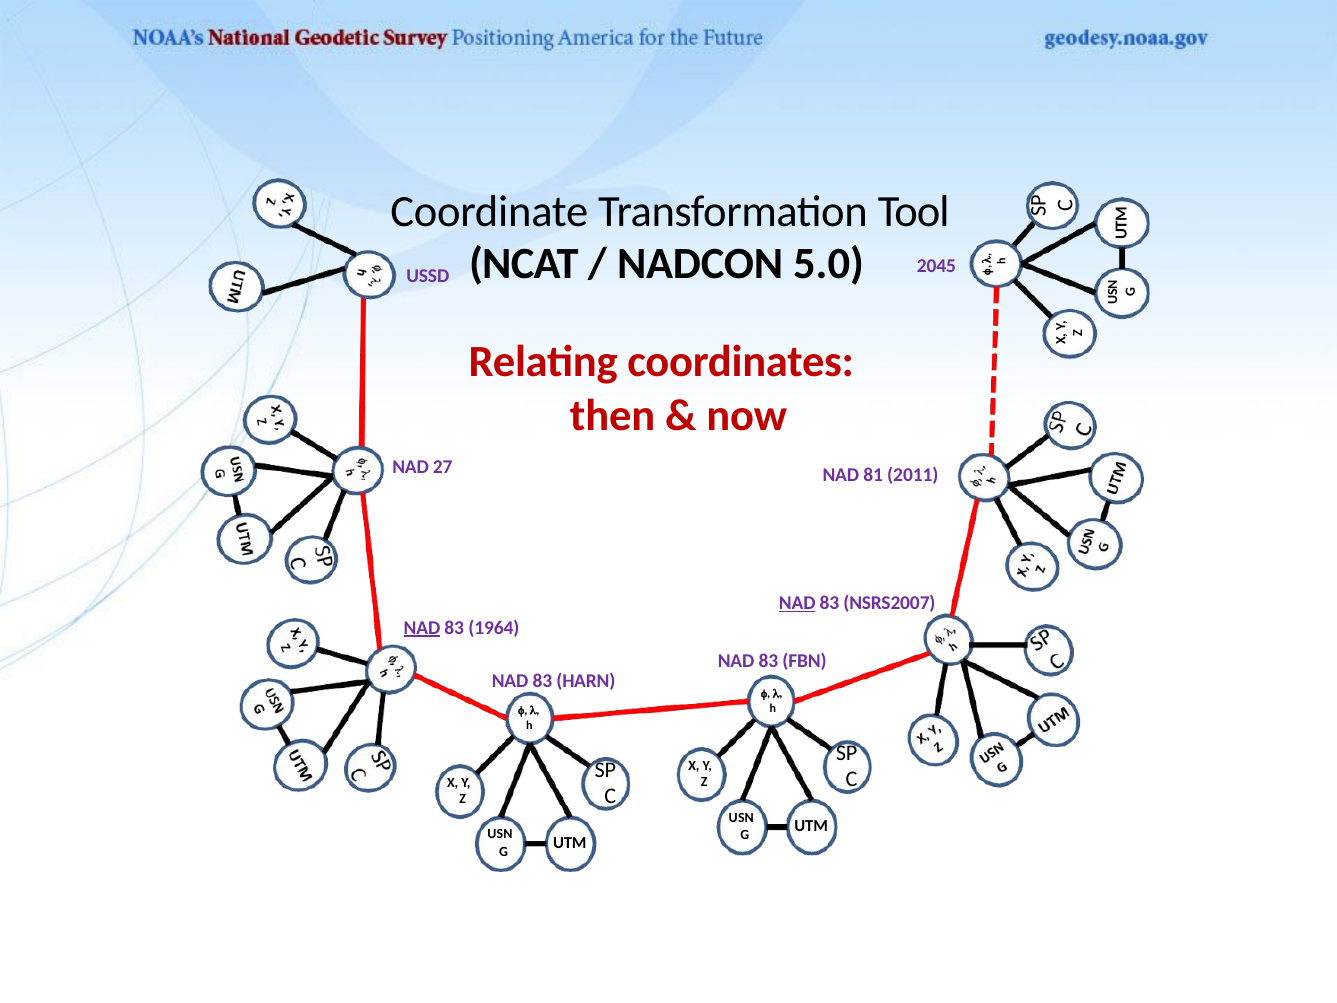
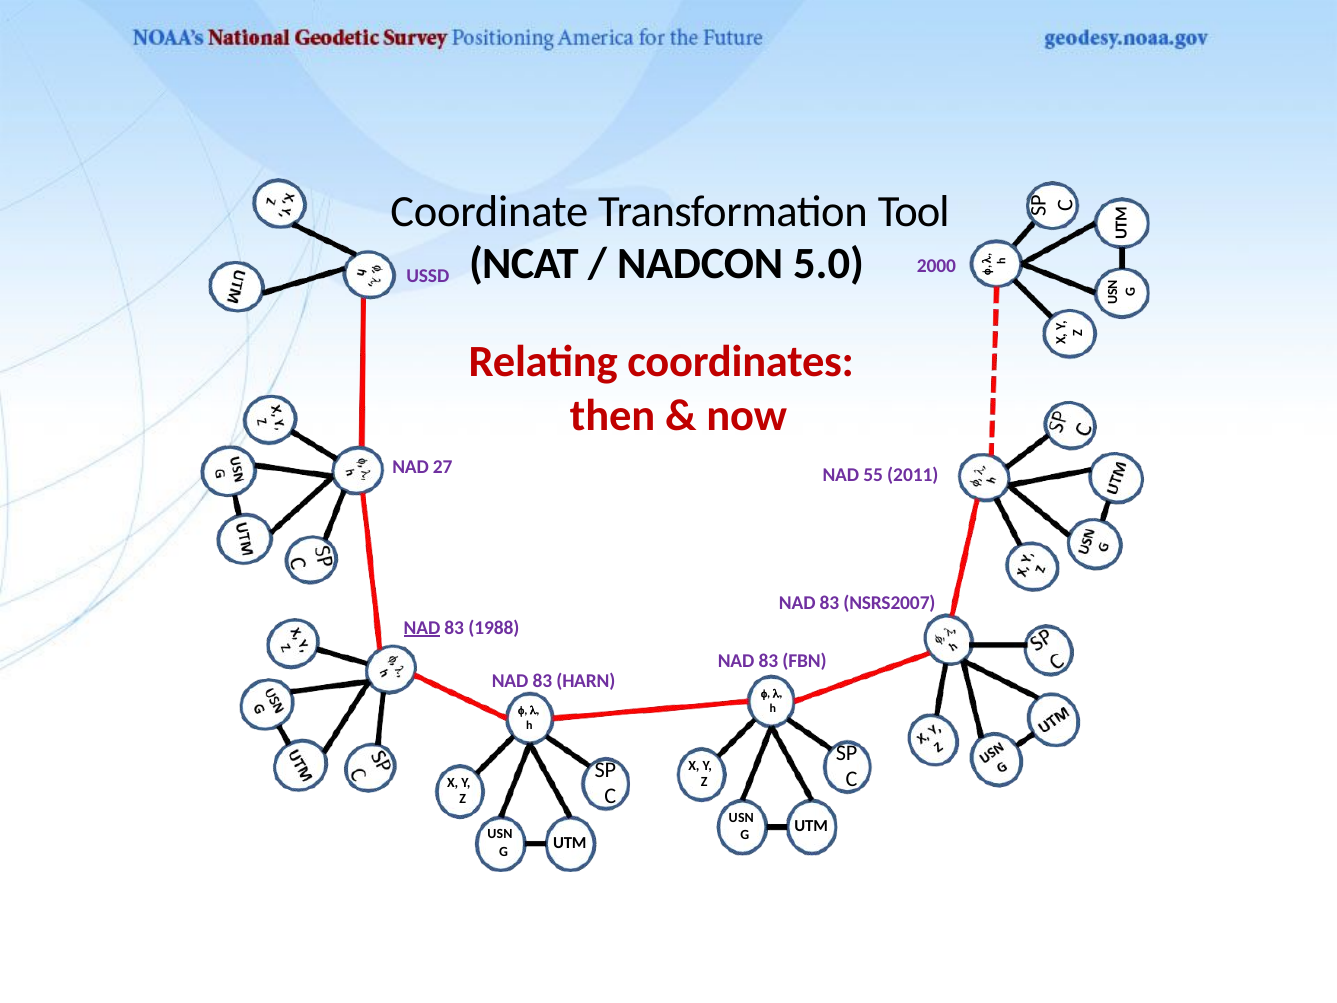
2045: 2045 -> 2000
81: 81 -> 55
NAD at (797, 603) underline: present -> none
1964: 1964 -> 1988
